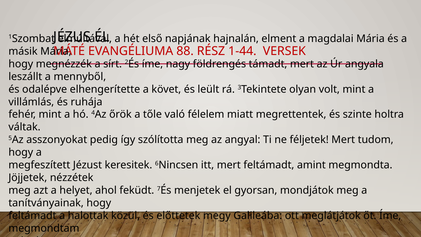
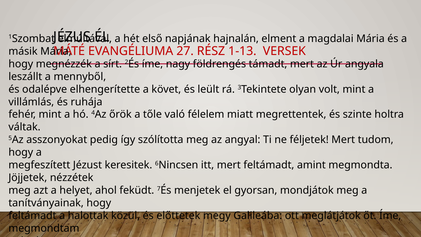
88: 88 -> 27
1-44: 1-44 -> 1-13
